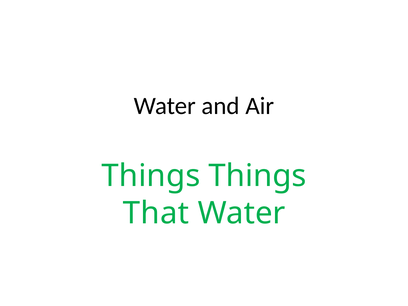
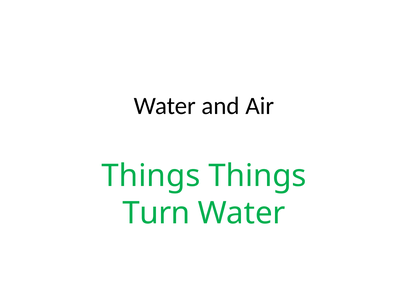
That: That -> Turn
